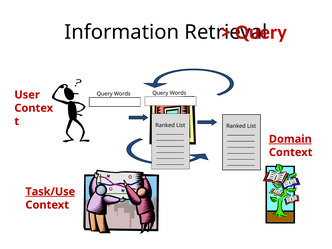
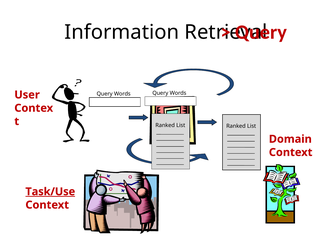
Domain underline: present -> none
